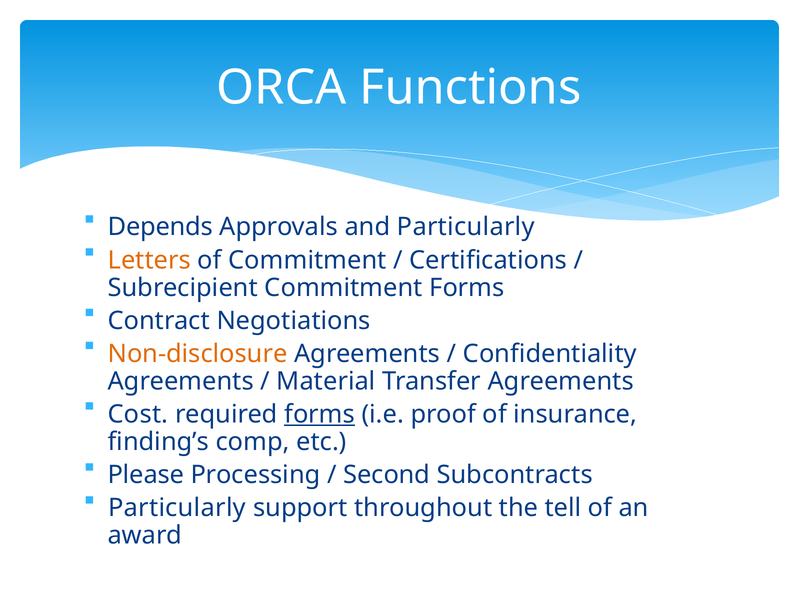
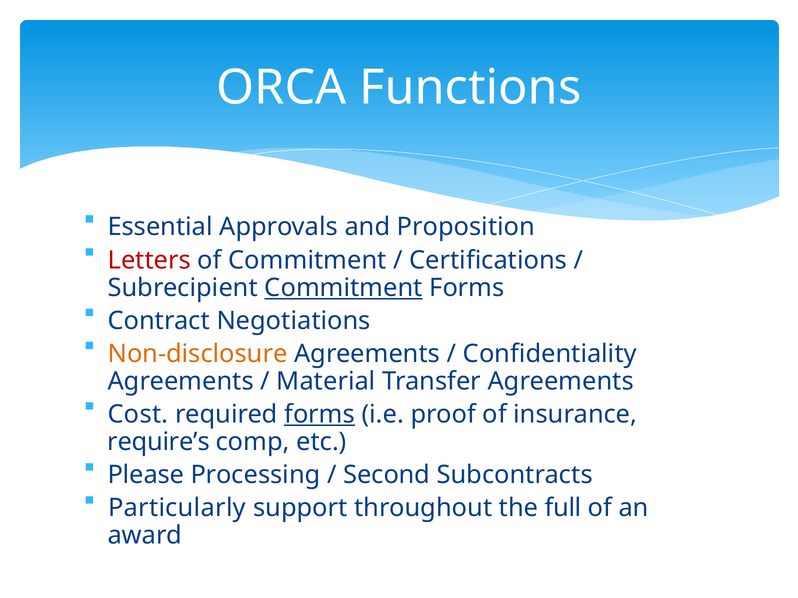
Depends: Depends -> Essential
and Particularly: Particularly -> Proposition
Letters colour: orange -> red
Commitment at (344, 288) underline: none -> present
finding’s: finding’s -> require’s
tell: tell -> full
